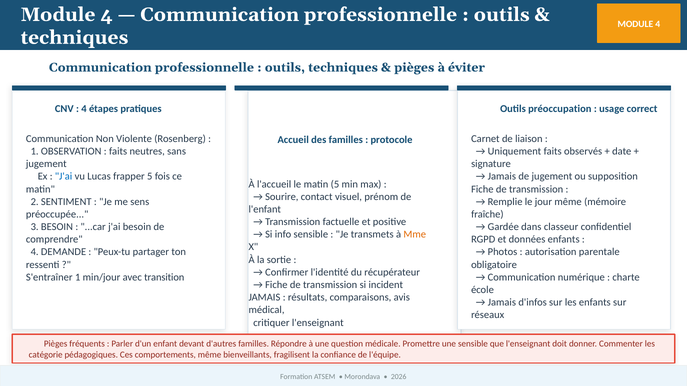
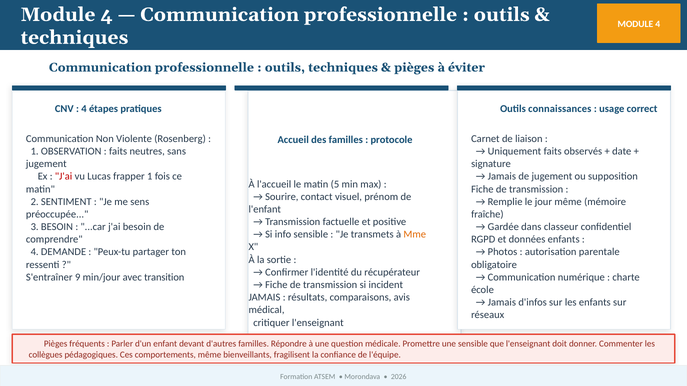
préoccupation: préoccupation -> connaissances
J'ai at (64, 177) colour: blue -> red
frapper 5: 5 -> 1
S'entraîner 1: 1 -> 9
catégorie: catégorie -> collègues
